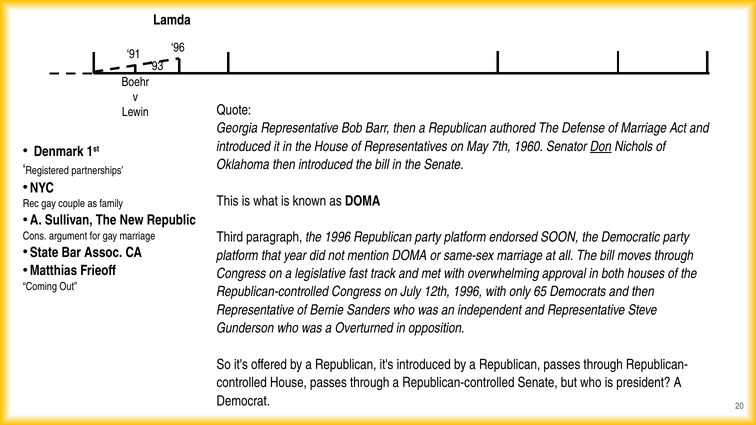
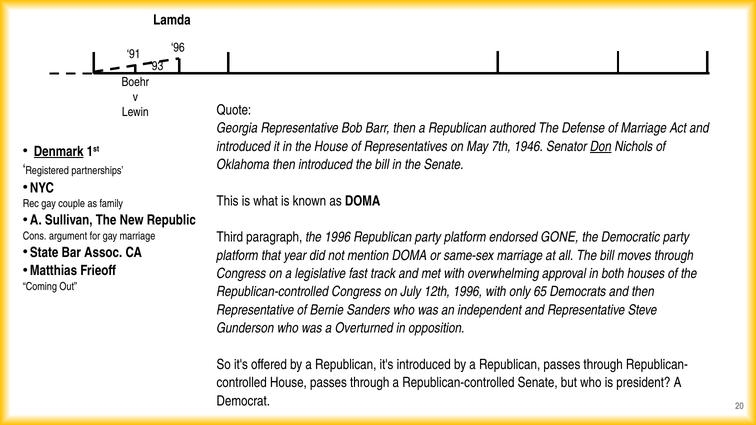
1960: 1960 -> 1946
Denmark underline: none -> present
SOON: SOON -> GONE
